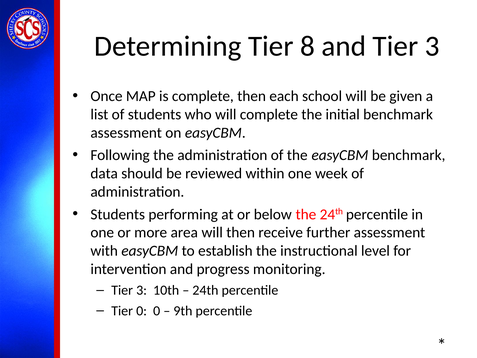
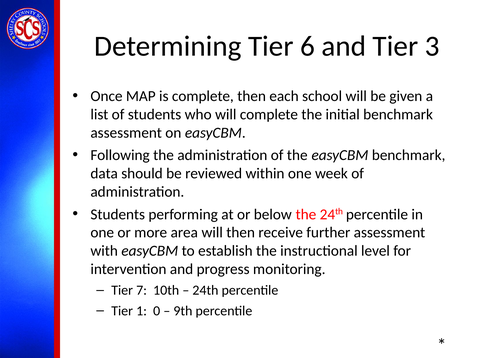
8: 8 -> 6
3 at (142, 290): 3 -> 7
Tier 0: 0 -> 1
